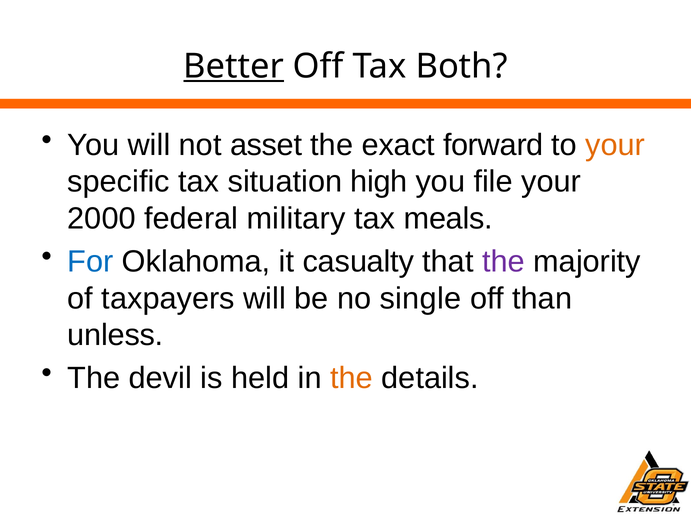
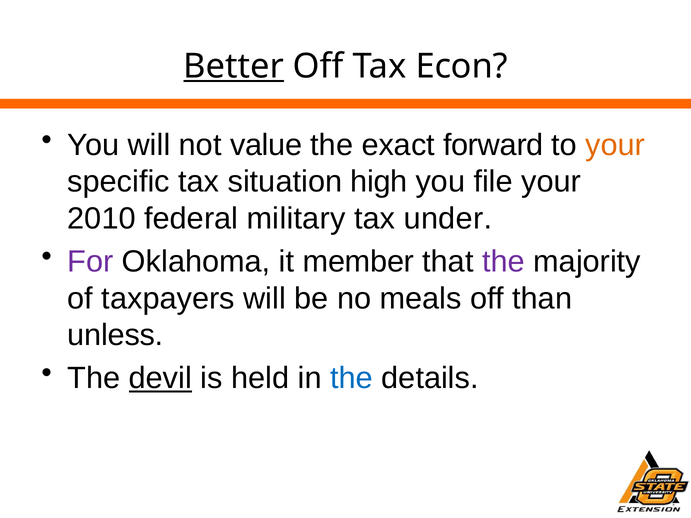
Both: Both -> Econ
asset: asset -> value
2000: 2000 -> 2010
meals: meals -> under
For colour: blue -> purple
casualty: casualty -> member
single: single -> meals
devil underline: none -> present
the at (351, 378) colour: orange -> blue
